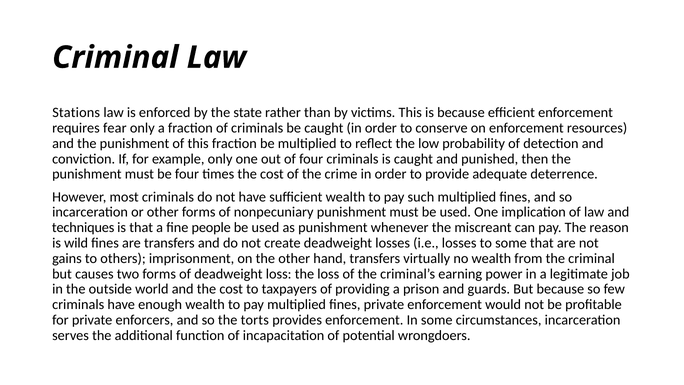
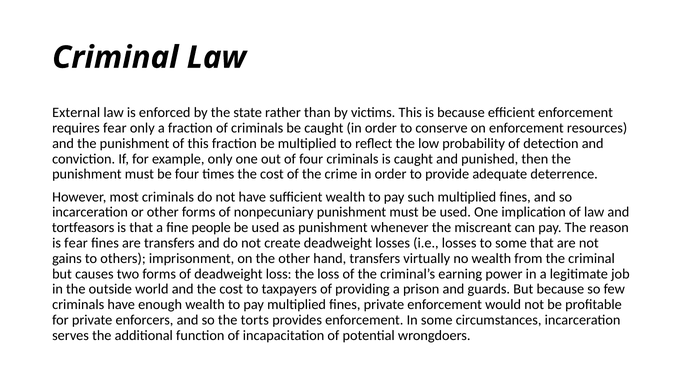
Stations: Stations -> External
techniques: techniques -> tortfeasors
is wild: wild -> fear
